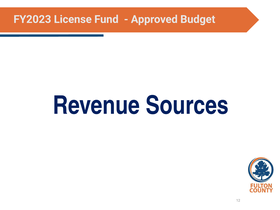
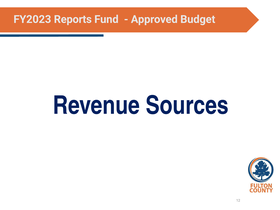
License: License -> Reports
